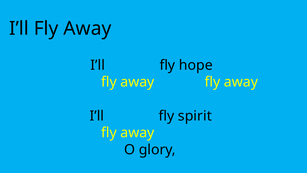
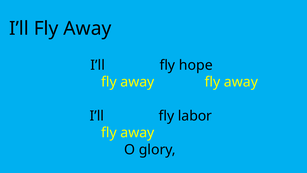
spirit: spirit -> labor
